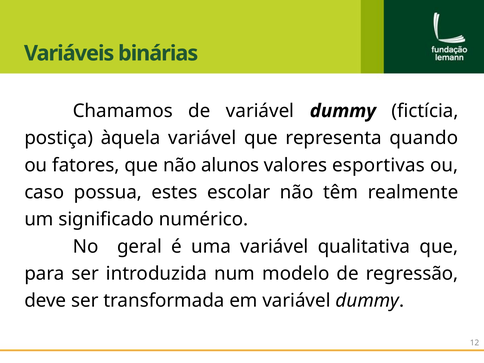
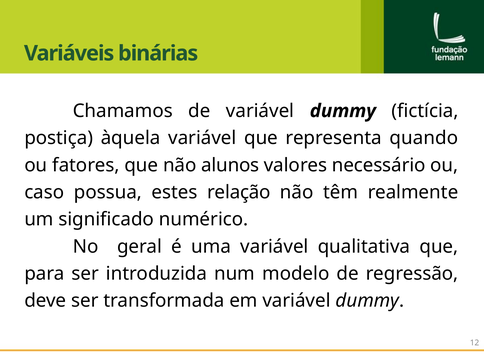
esportivas: esportivas -> necessário
escolar: escolar -> relação
